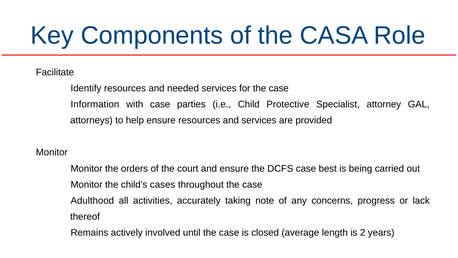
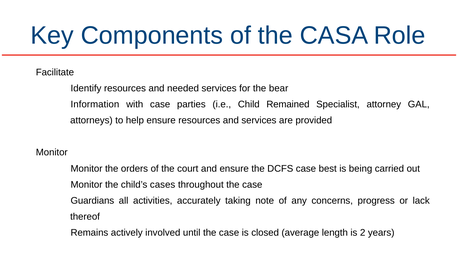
for the case: case -> bear
Protective: Protective -> Remained
Adulthood: Adulthood -> Guardians
